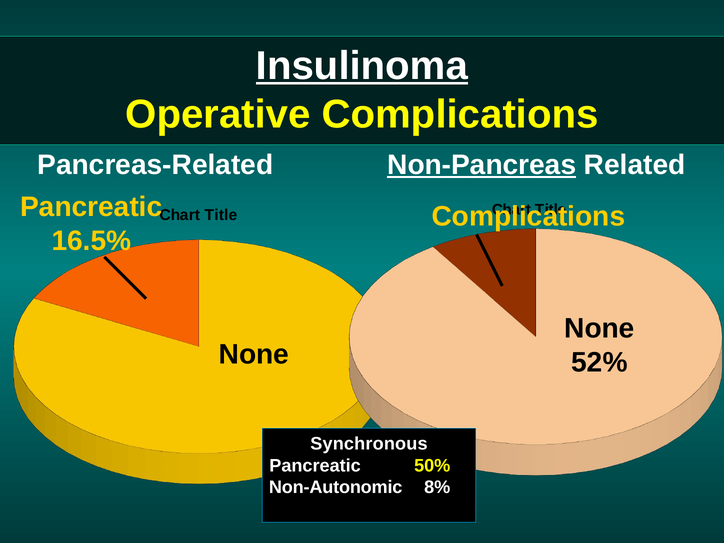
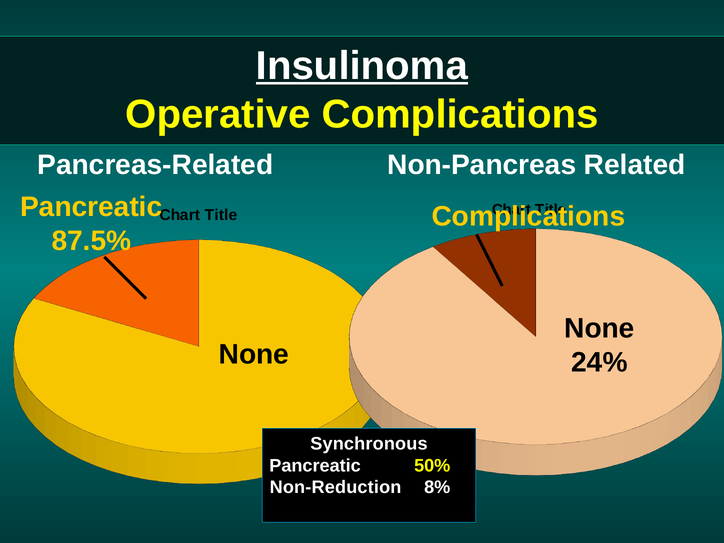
Non-Pancreas underline: present -> none
16.5%: 16.5% -> 87.5%
52%: 52% -> 24%
Non-Autonomic: Non-Autonomic -> Non-Reduction
